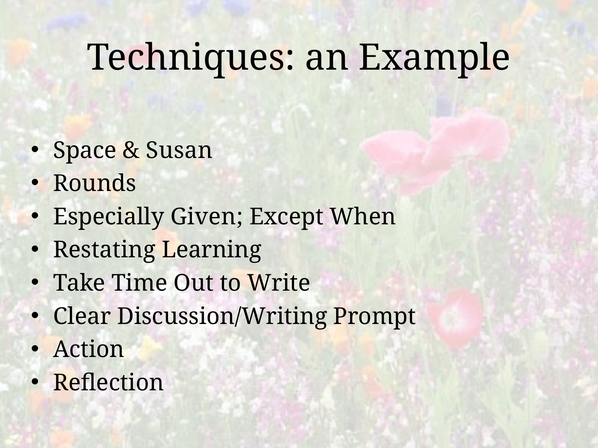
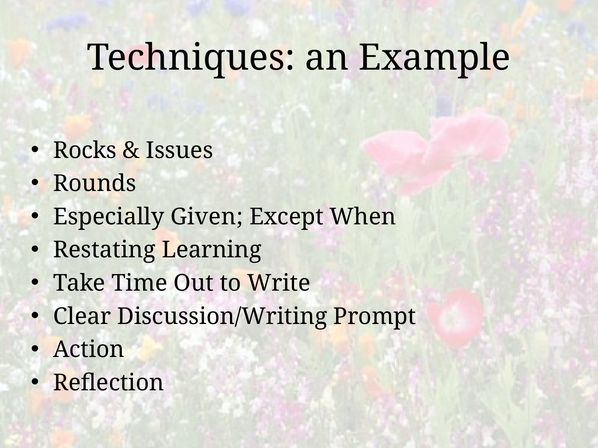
Space: Space -> Rocks
Susan: Susan -> Issues
